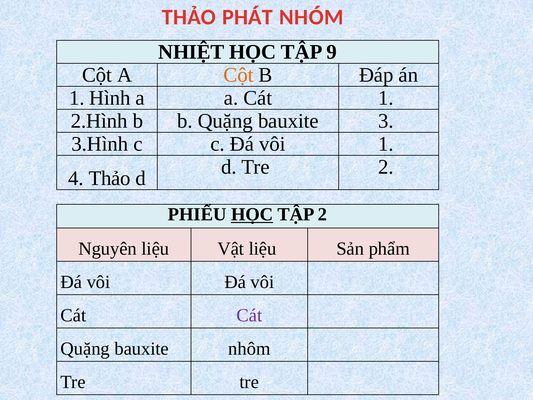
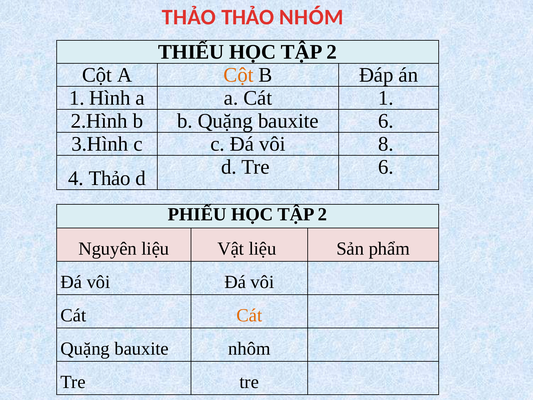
THẢO PHÁT: PHÁT -> THẢO
NHIỆT: NHIỆT -> THIẾU
9 at (332, 52): 9 -> 2
bauxite 3: 3 -> 6
vôi 1: 1 -> 8
Tre 2: 2 -> 6
HỌC at (252, 214) underline: present -> none
Cát at (249, 315) colour: purple -> orange
